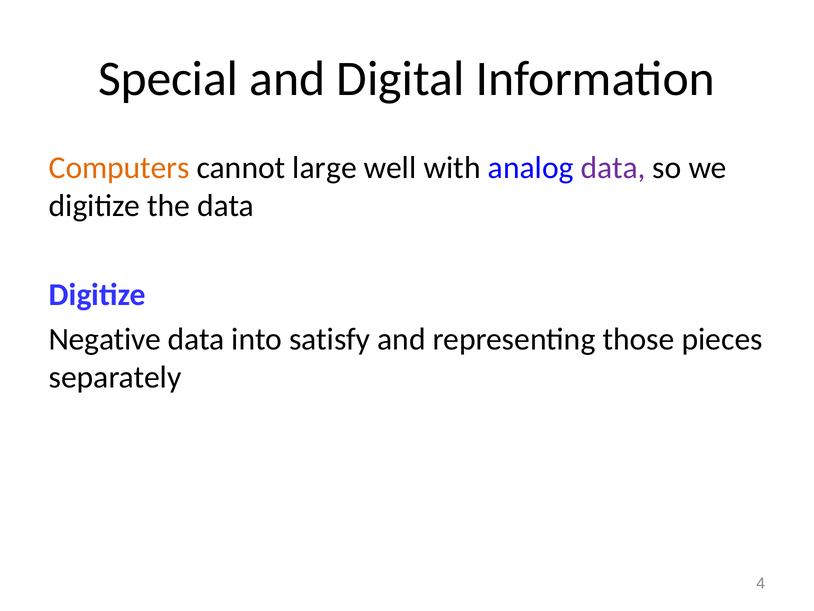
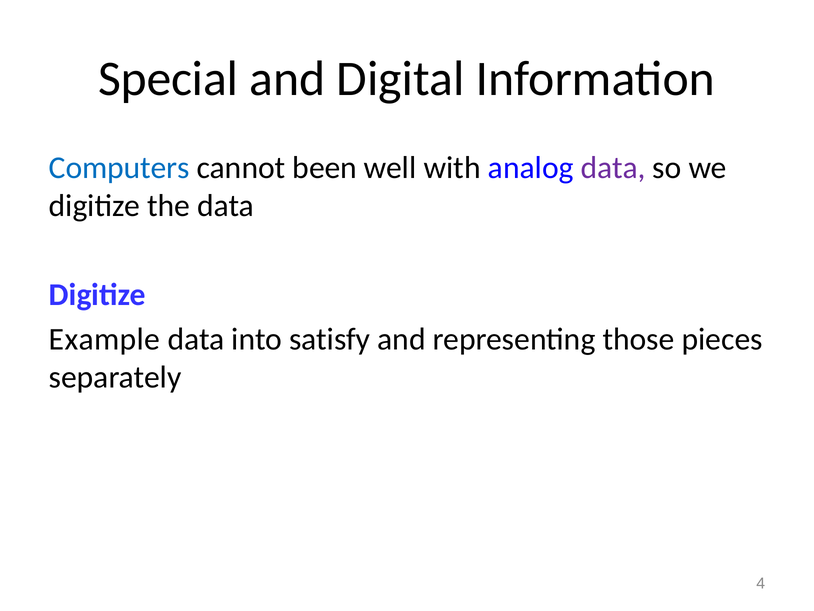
Computers colour: orange -> blue
large: large -> been
Negative: Negative -> Example
